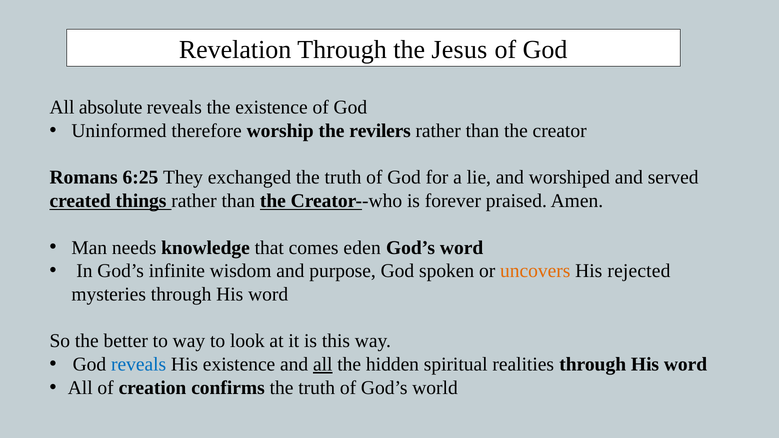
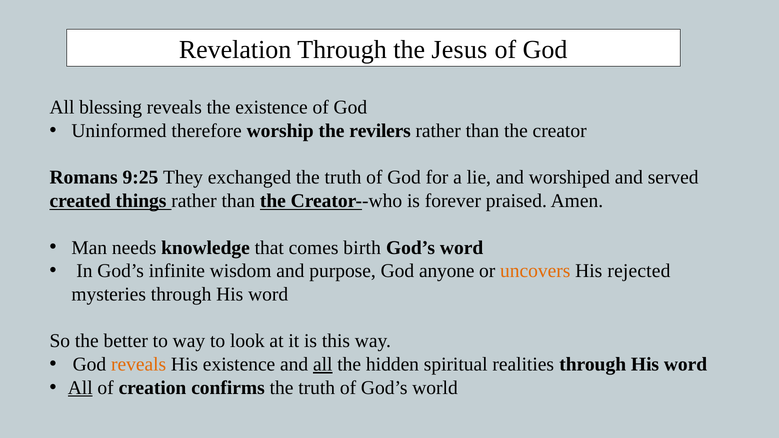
absolute: absolute -> blessing
6:25: 6:25 -> 9:25
eden: eden -> birth
spoken: spoken -> anyone
reveals at (139, 365) colour: blue -> orange
All at (80, 388) underline: none -> present
